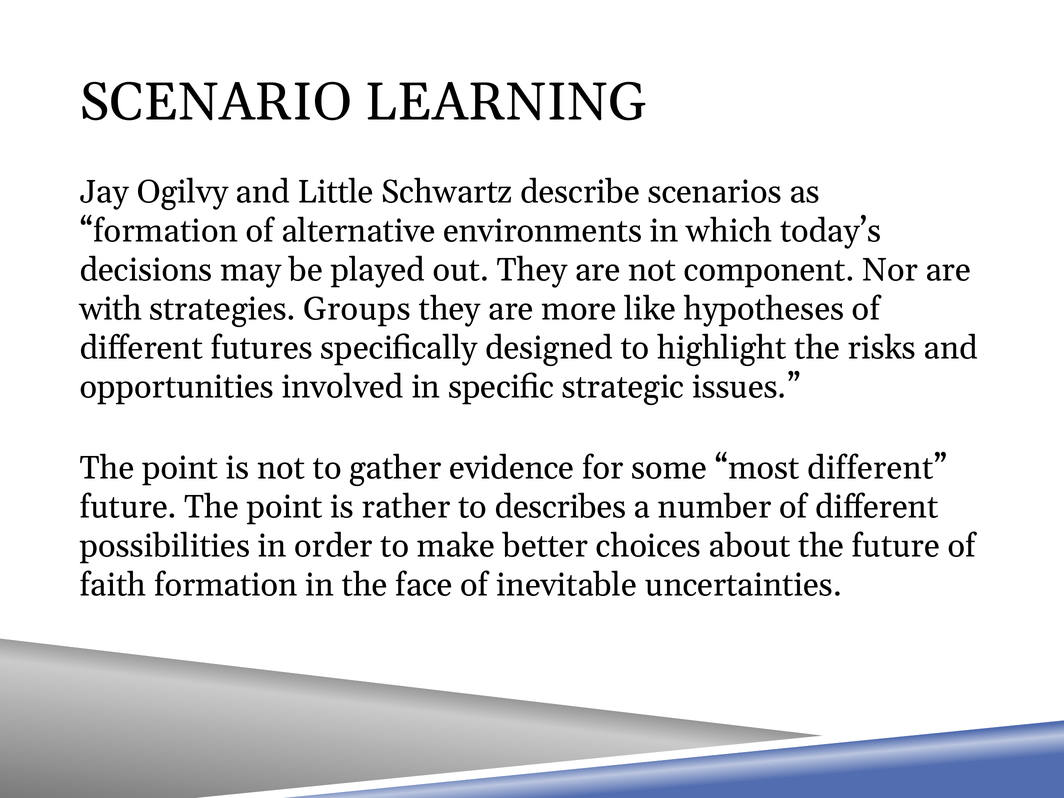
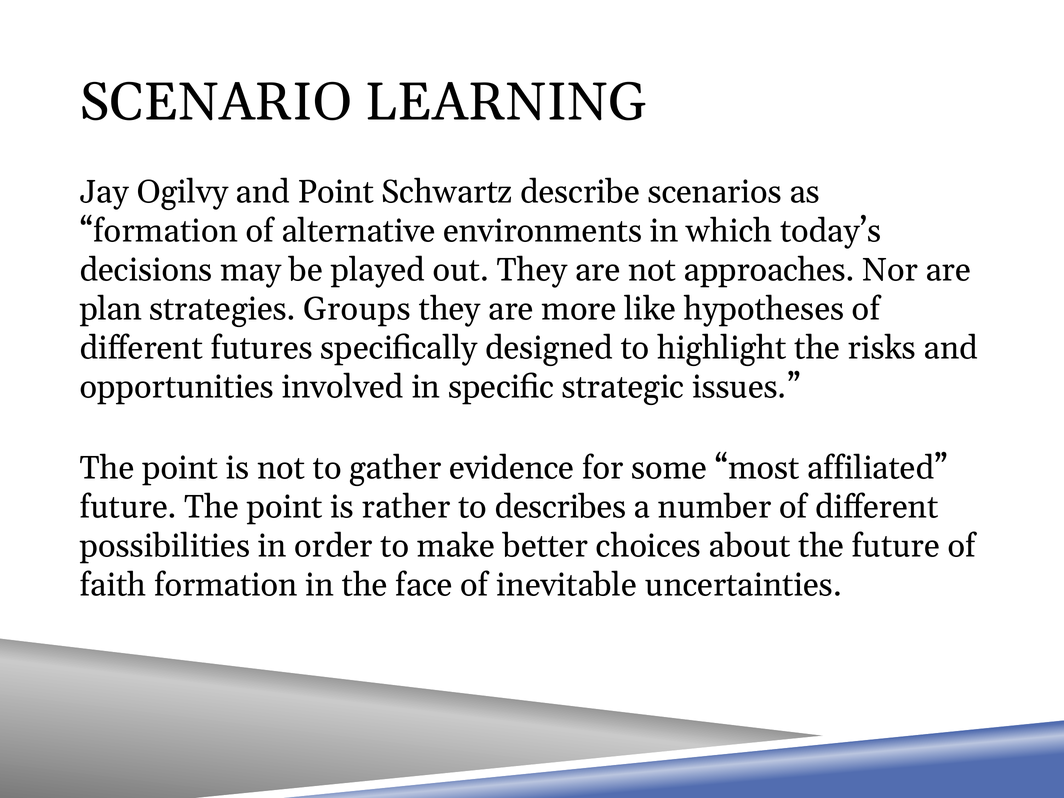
and Little: Little -> Point
component: component -> approaches
with: with -> plan
most different: different -> affiliated
